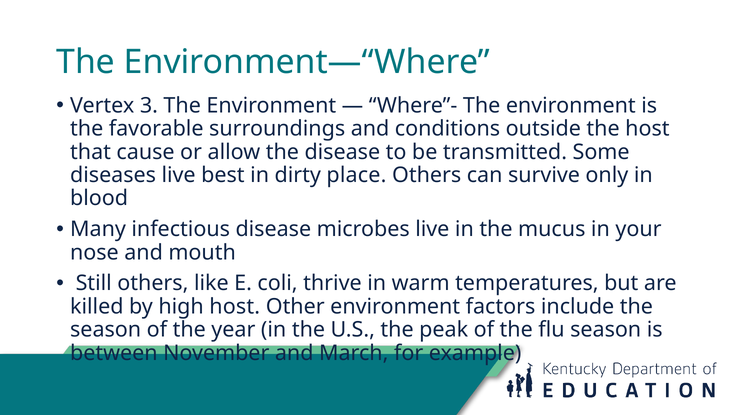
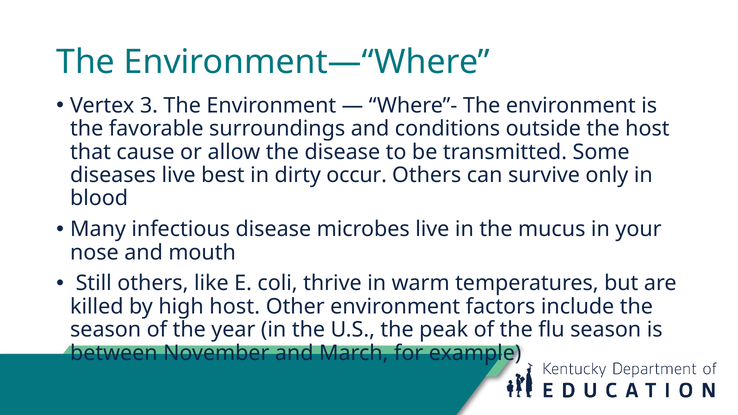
place: place -> occur
